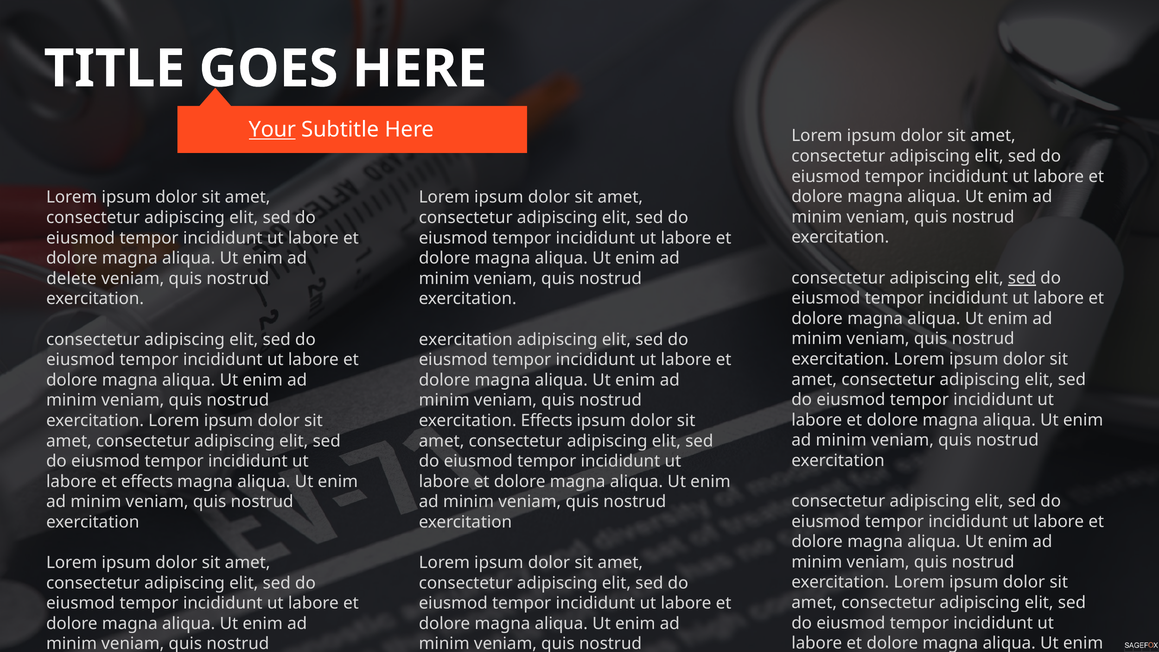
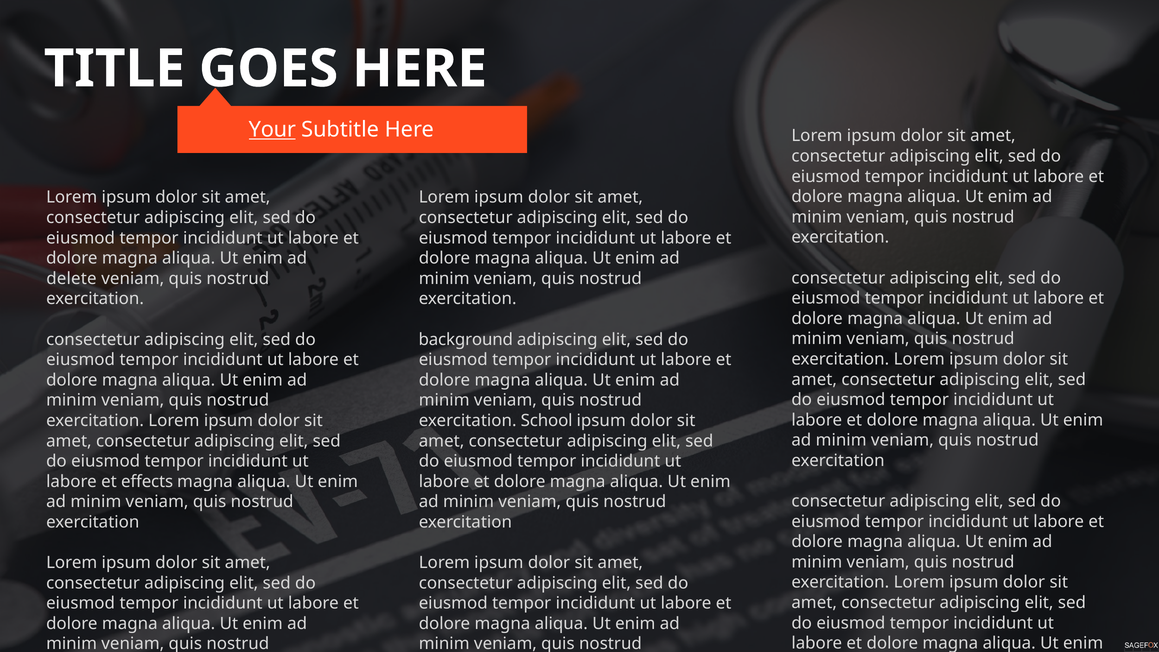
sed at (1022, 278) underline: present -> none
exercitation at (466, 339): exercitation -> background
exercitation Effects: Effects -> School
